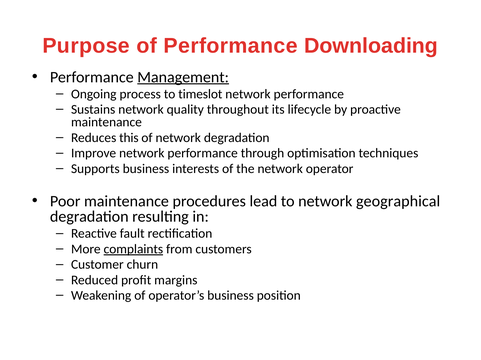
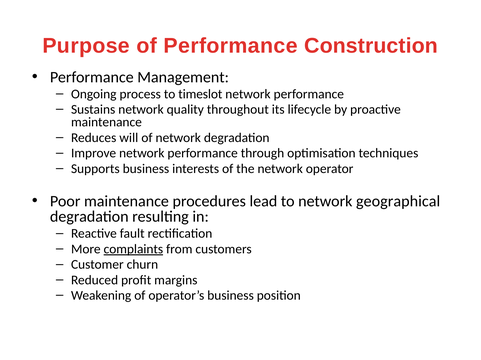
Downloading: Downloading -> Construction
Management underline: present -> none
this: this -> will
